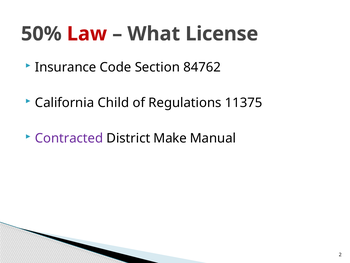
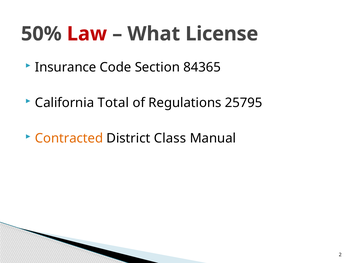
84762: 84762 -> 84365
Child: Child -> Total
11375: 11375 -> 25795
Contracted colour: purple -> orange
Make: Make -> Class
